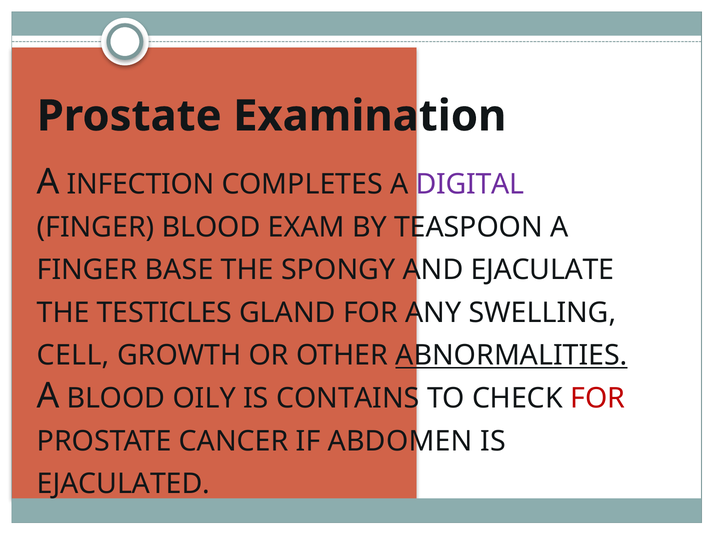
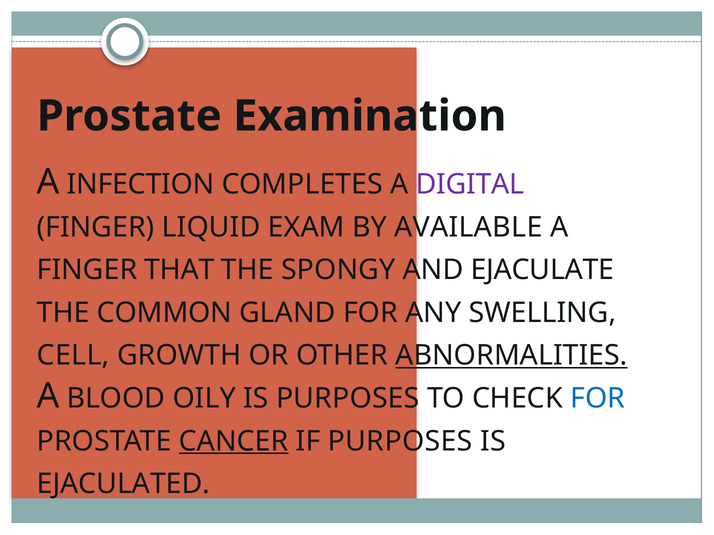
FINGER BLOOD: BLOOD -> LIQUID
TEASPOON: TEASPOON -> AVAILABLE
BASE: BASE -> THAT
TESTICLES: TESTICLES -> COMMON
IS CONTAINS: CONTAINS -> PURPOSES
FOR at (598, 399) colour: red -> blue
CANCER underline: none -> present
IF ABDOMEN: ABDOMEN -> PURPOSES
